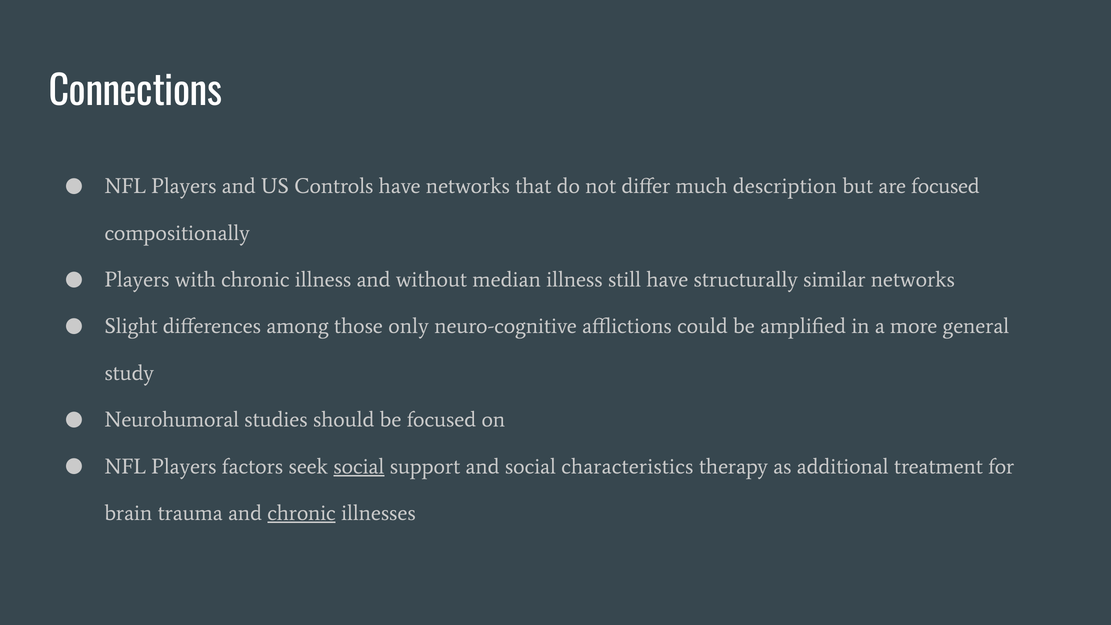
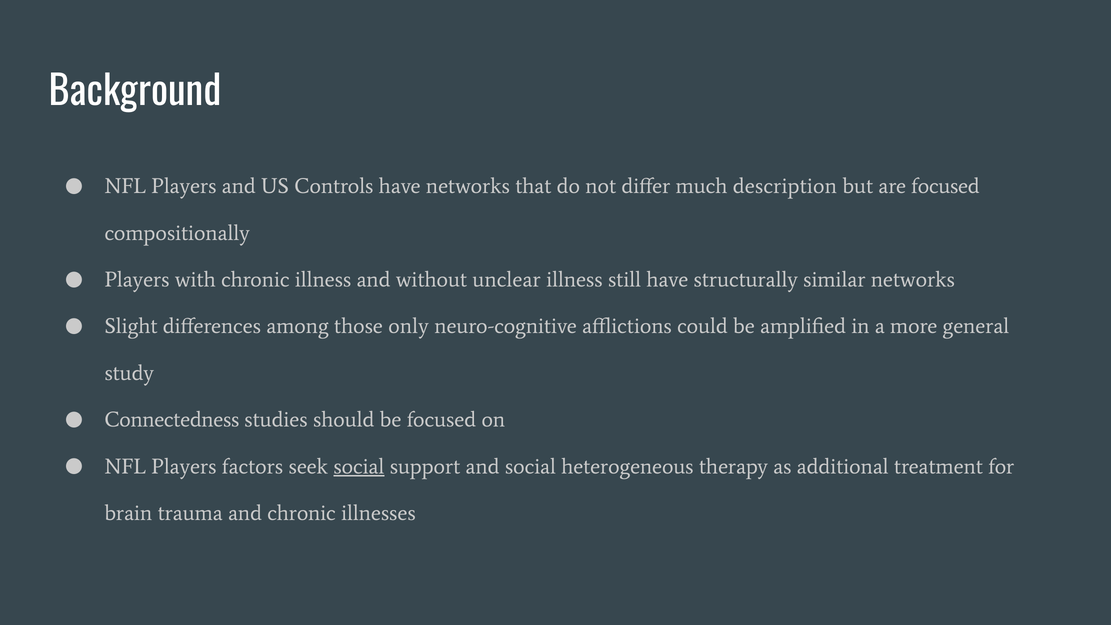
Connections: Connections -> Background
median: median -> unclear
Neurohumoral: Neurohumoral -> Connectedness
characteristics: characteristics -> heterogeneous
chronic at (302, 513) underline: present -> none
